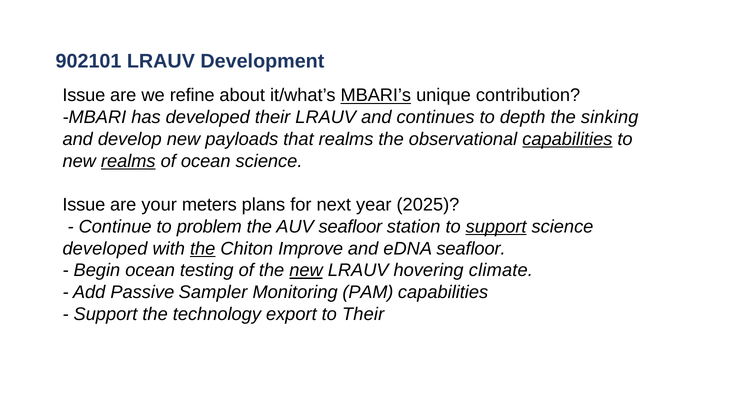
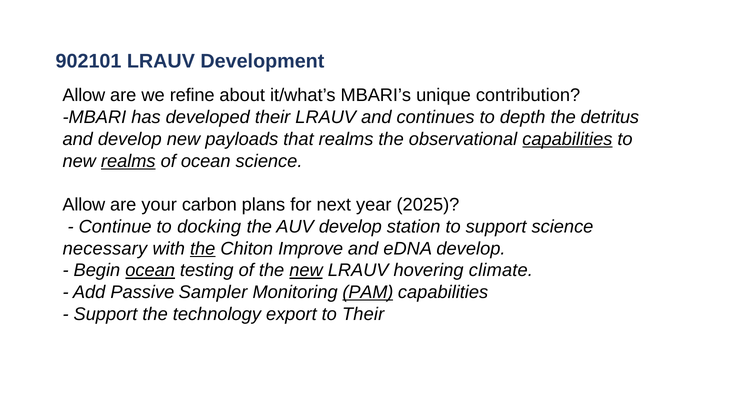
Issue at (84, 95): Issue -> Allow
MBARI’s underline: present -> none
sinking: sinking -> detritus
Issue at (84, 205): Issue -> Allow
meters: meters -> carbon
problem: problem -> docking
AUV seafloor: seafloor -> develop
support at (496, 227) underline: present -> none
developed at (105, 249): developed -> necessary
eDNA seafloor: seafloor -> develop
ocean at (150, 270) underline: none -> present
PAM underline: none -> present
